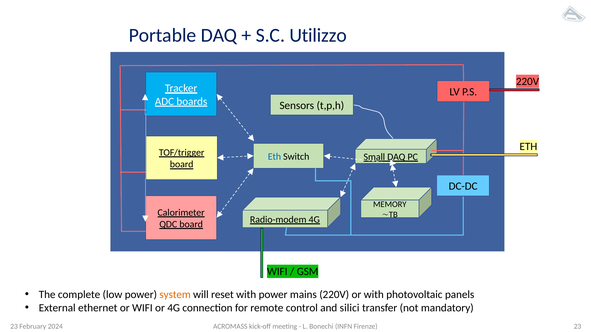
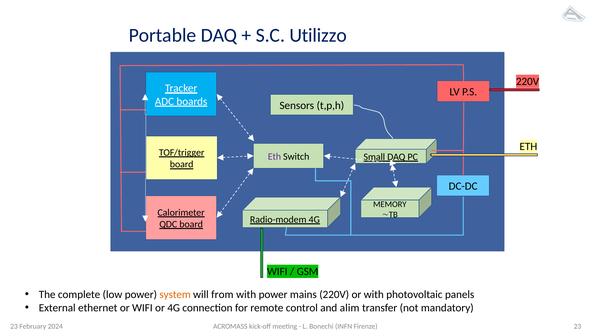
Eth at (274, 157) colour: blue -> purple
reset: reset -> from
silici: silici -> alim
